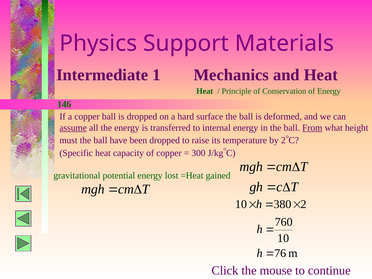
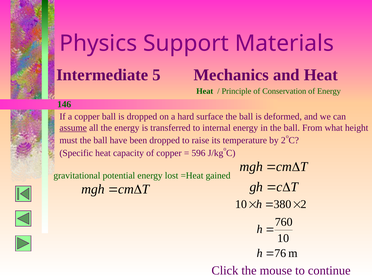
1: 1 -> 5
From underline: present -> none
300: 300 -> 596
